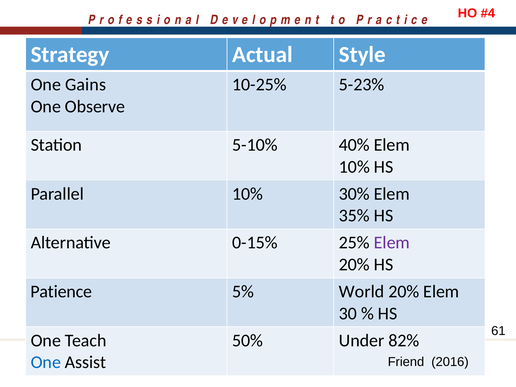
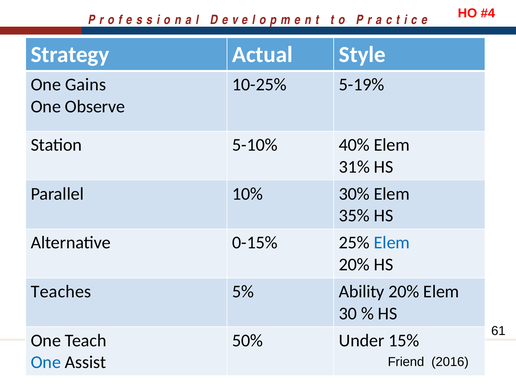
5-23%: 5-23% -> 5-19%
10% at (354, 167): 10% -> 31%
Elem at (392, 243) colour: purple -> blue
Patience: Patience -> Teaches
World: World -> Ability
82%: 82% -> 15%
